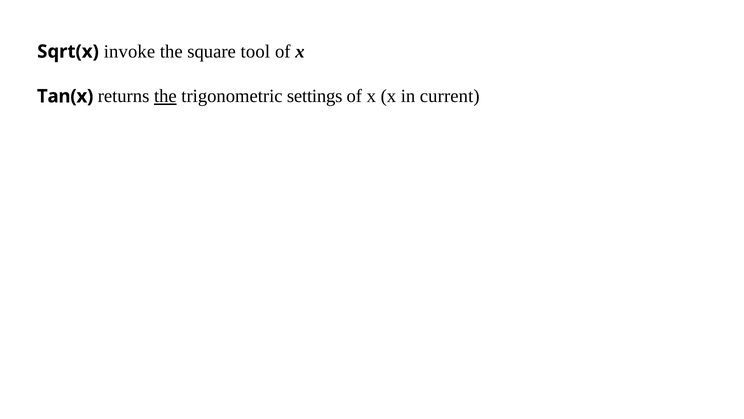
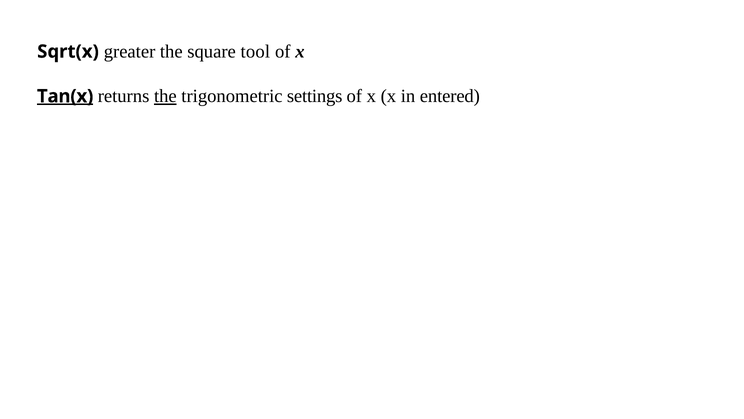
invoke: invoke -> greater
Tan(x underline: none -> present
current: current -> entered
